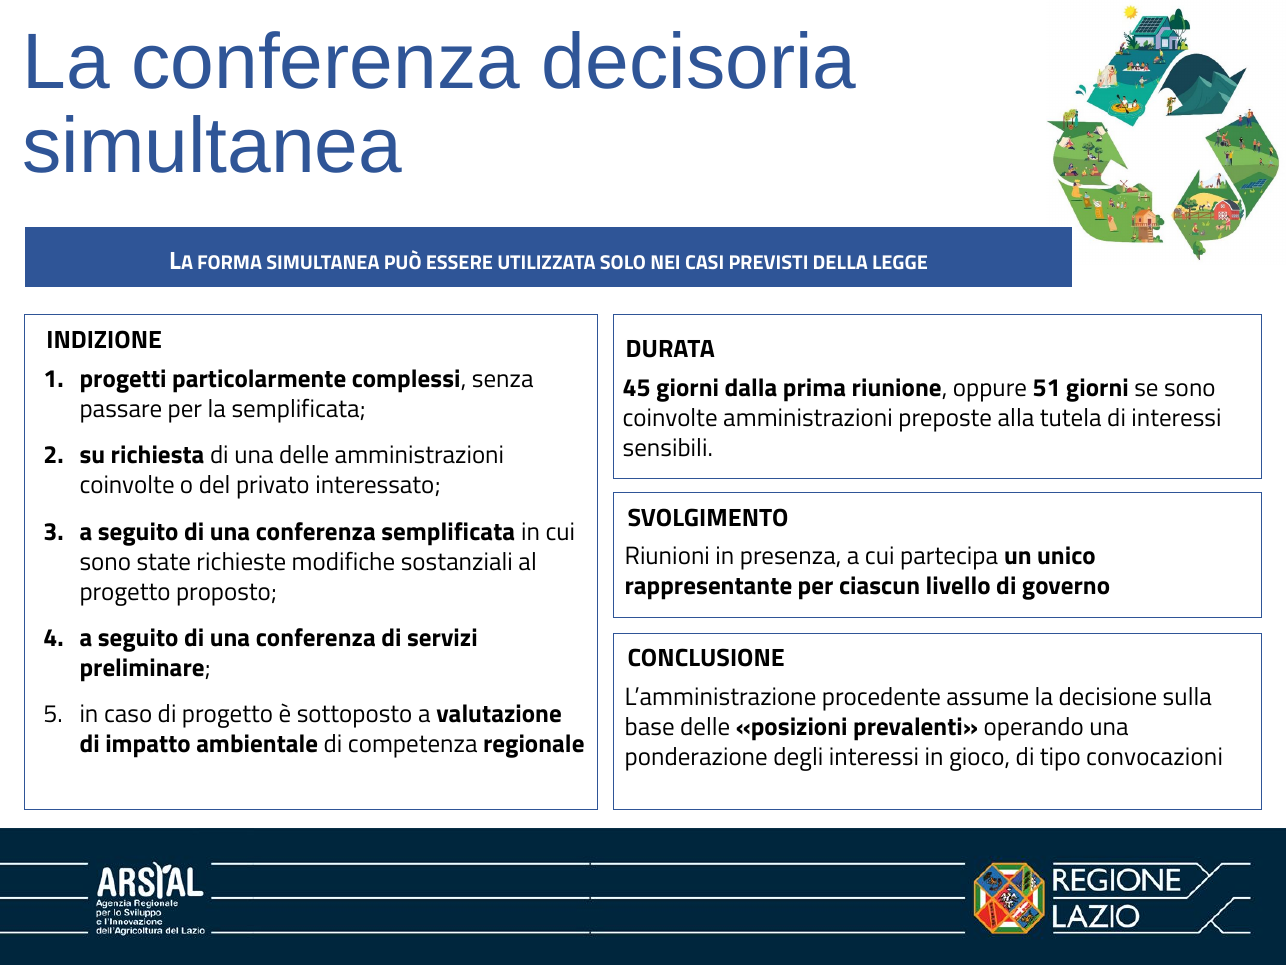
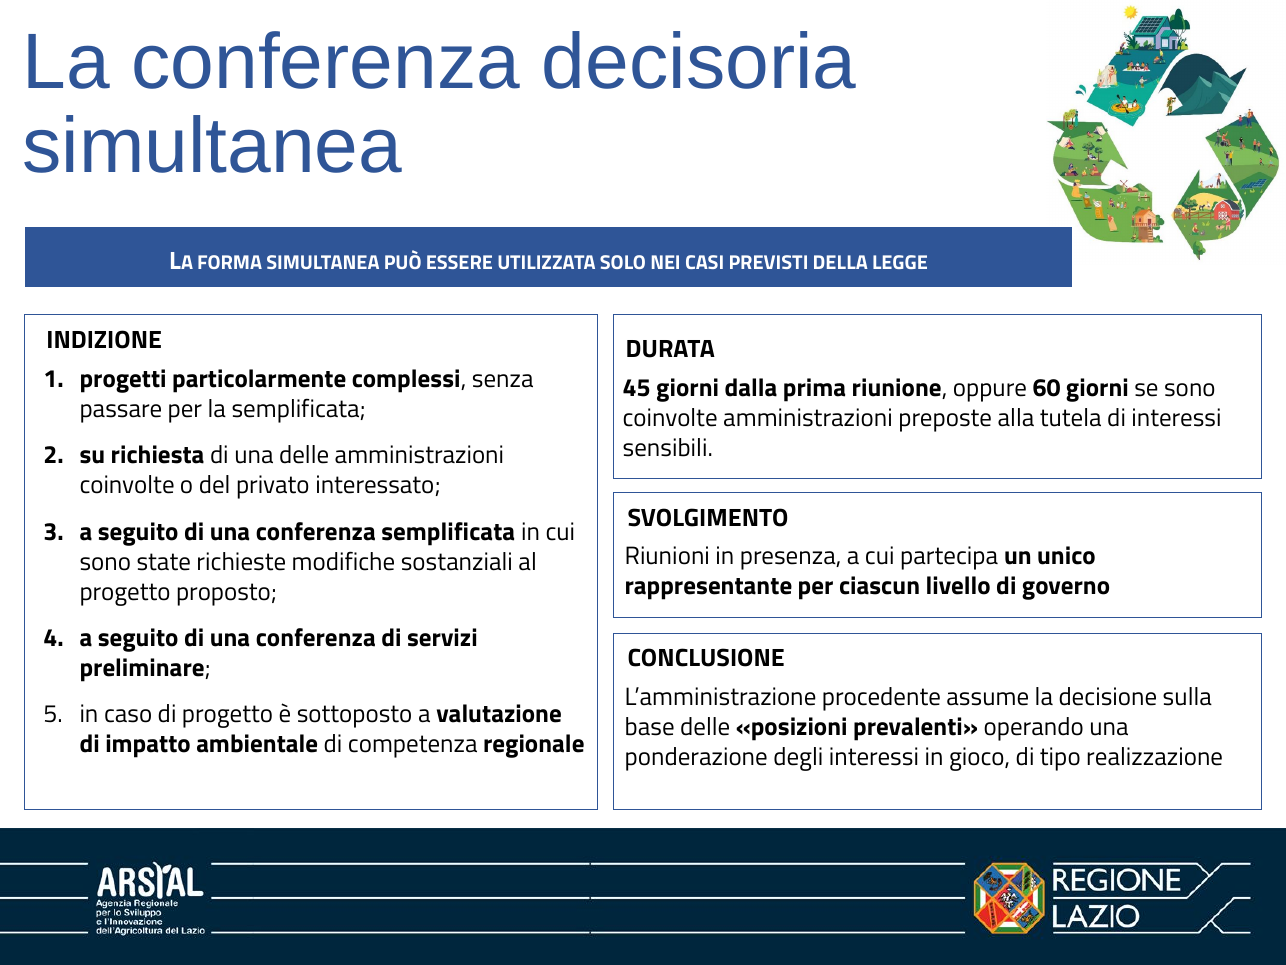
51: 51 -> 60
convocazioni: convocazioni -> realizzazione
